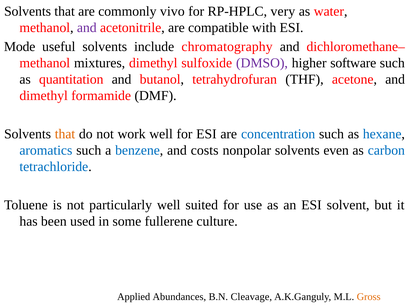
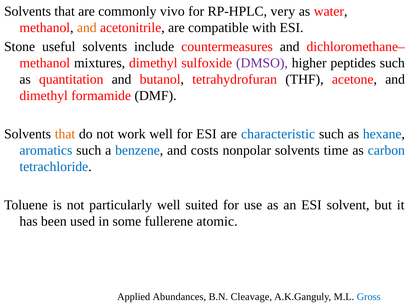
and at (87, 28) colour: purple -> orange
Mode: Mode -> Stone
chromatography: chromatography -> countermeasures
software: software -> peptides
concentration: concentration -> characteristic
even: even -> time
culture: culture -> atomic
Gross colour: orange -> blue
